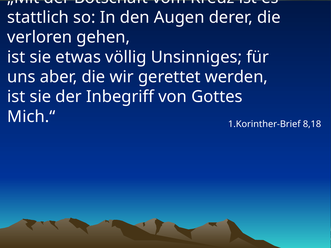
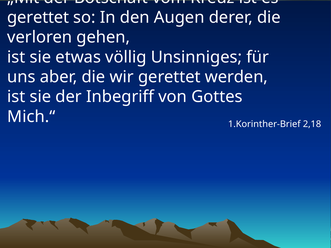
stattlich at (38, 17): stattlich -> gerettet
8,18: 8,18 -> 2,18
